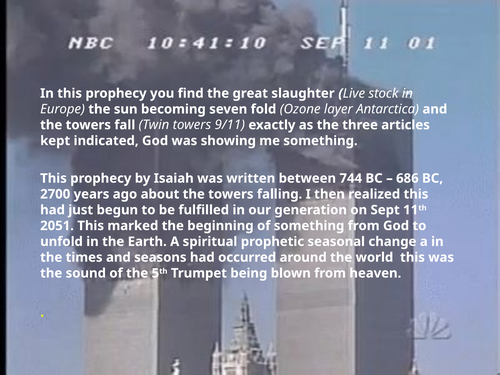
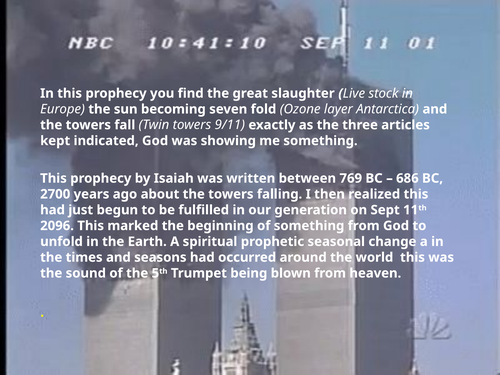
744: 744 -> 769
2051: 2051 -> 2096
